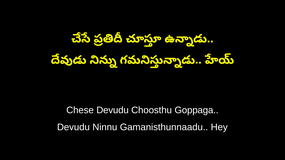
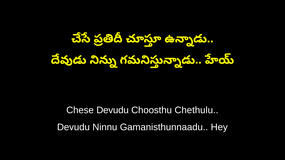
Goppaga: Goppaga -> Chethulu
